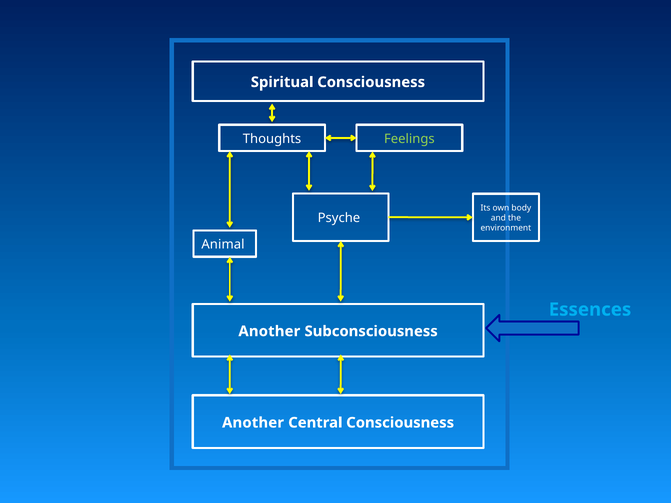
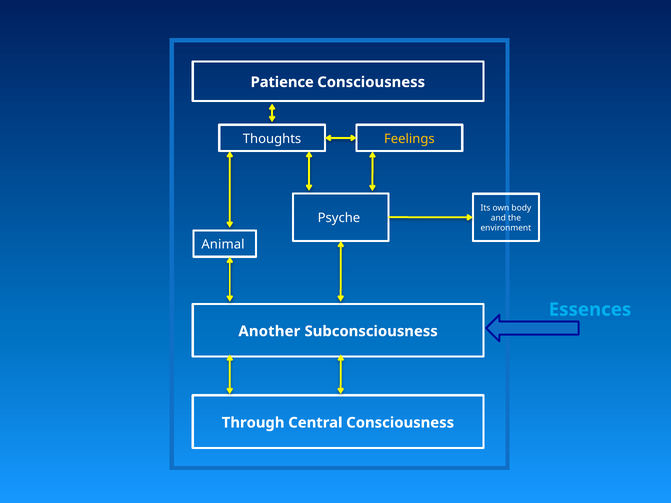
Spiritual: Spiritual -> Patience
Feelings colour: light green -> yellow
Another at (253, 423): Another -> Through
